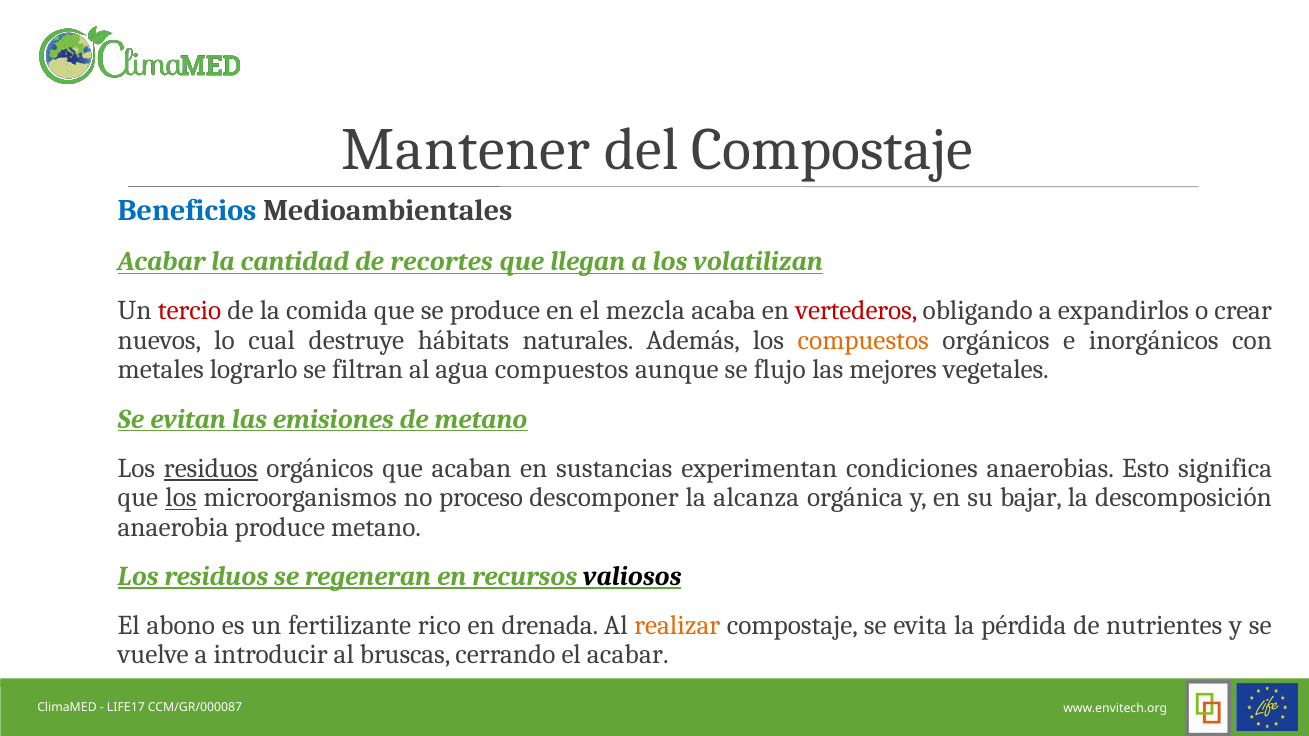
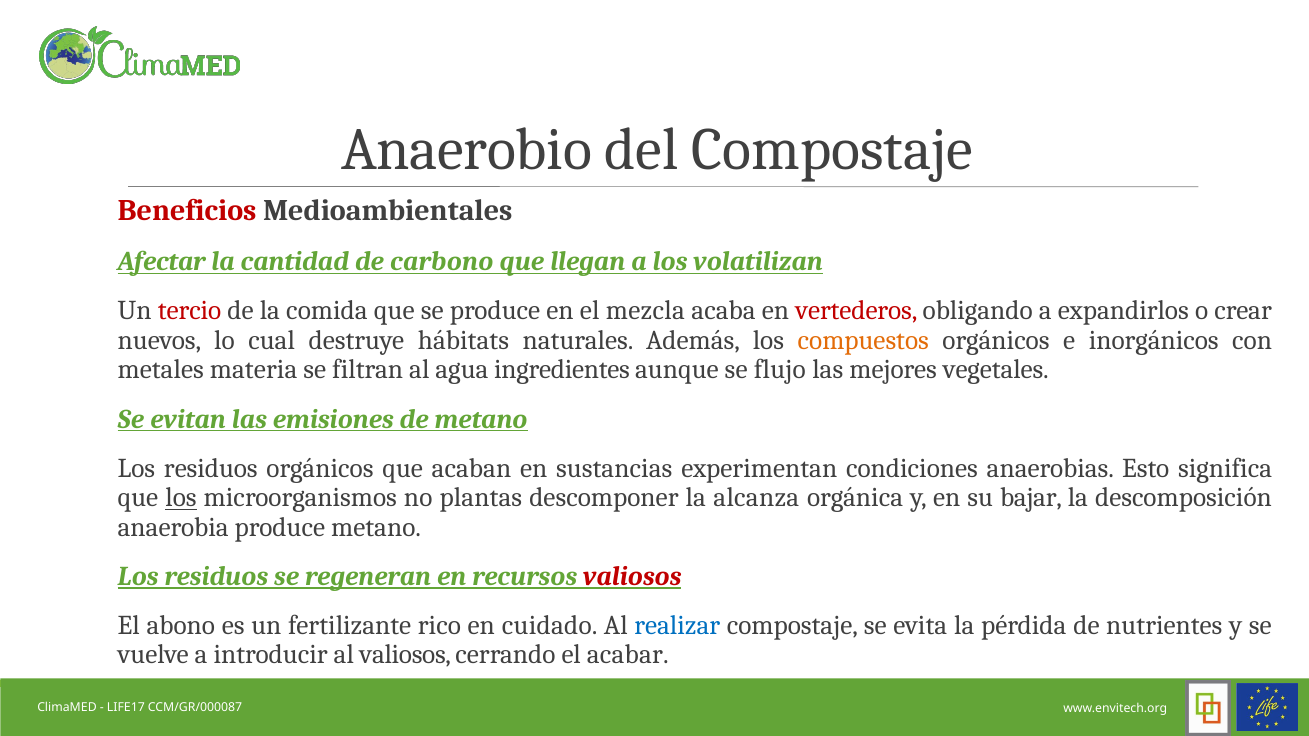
Mantener: Mantener -> Anaerobio
Beneficios colour: blue -> red
Acabar at (162, 262): Acabar -> Afectar
recortes: recortes -> carbono
lograrlo: lograrlo -> materia
agua compuestos: compuestos -> ingredientes
residuos at (211, 468) underline: present -> none
proceso: proceso -> plantas
valiosos at (632, 576) colour: black -> red
drenada: drenada -> cuidado
realizar colour: orange -> blue
al bruscas: bruscas -> valiosos
